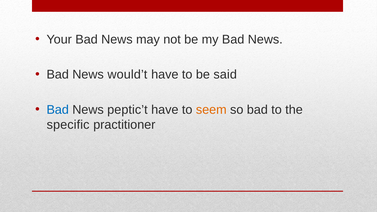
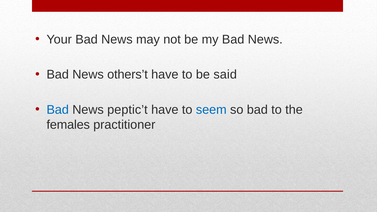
would’t: would’t -> others’t
seem colour: orange -> blue
specific: specific -> females
